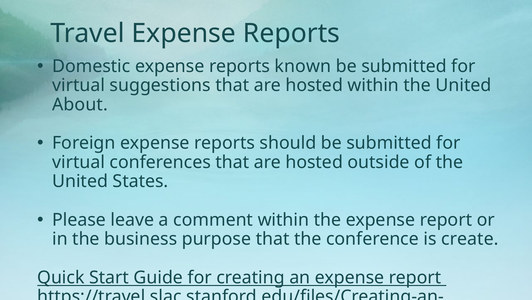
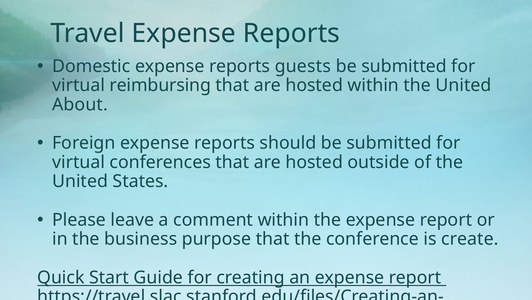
known: known -> guests
suggestions: suggestions -> reimbursing
